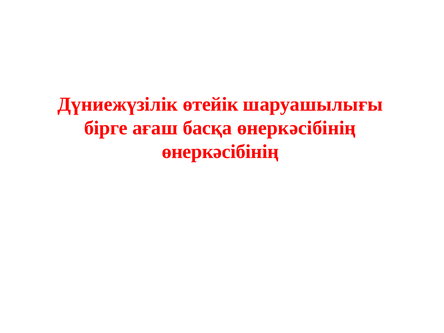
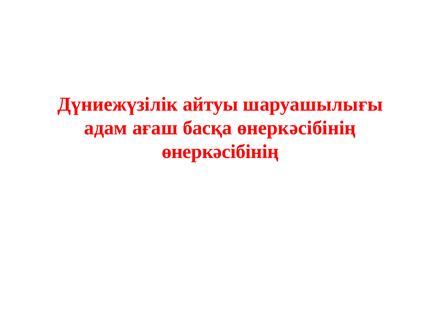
өтейік: өтейік -> айтуы
бірге: бірге -> адам
